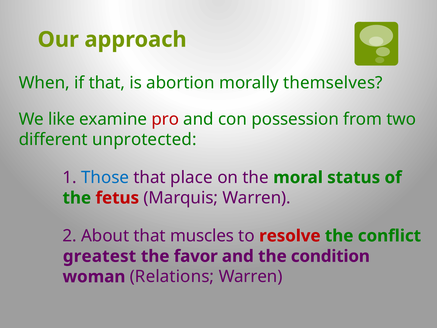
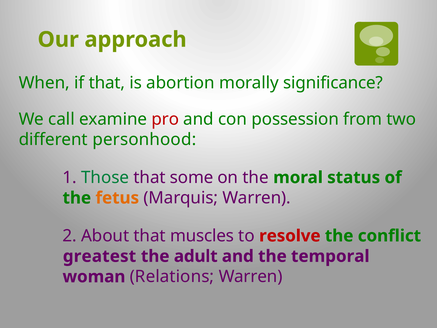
themselves: themselves -> significance
like: like -> call
unprotected: unprotected -> personhood
Those colour: blue -> green
place: place -> some
fetus colour: red -> orange
favor: favor -> adult
condition: condition -> temporal
